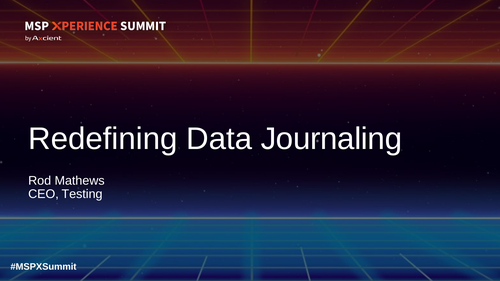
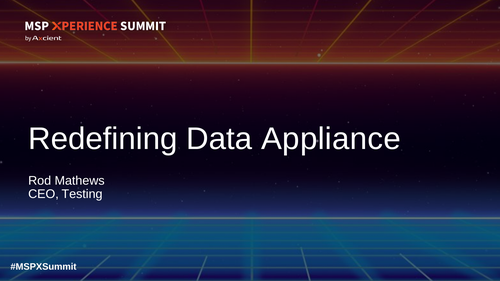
Journaling: Journaling -> Appliance
